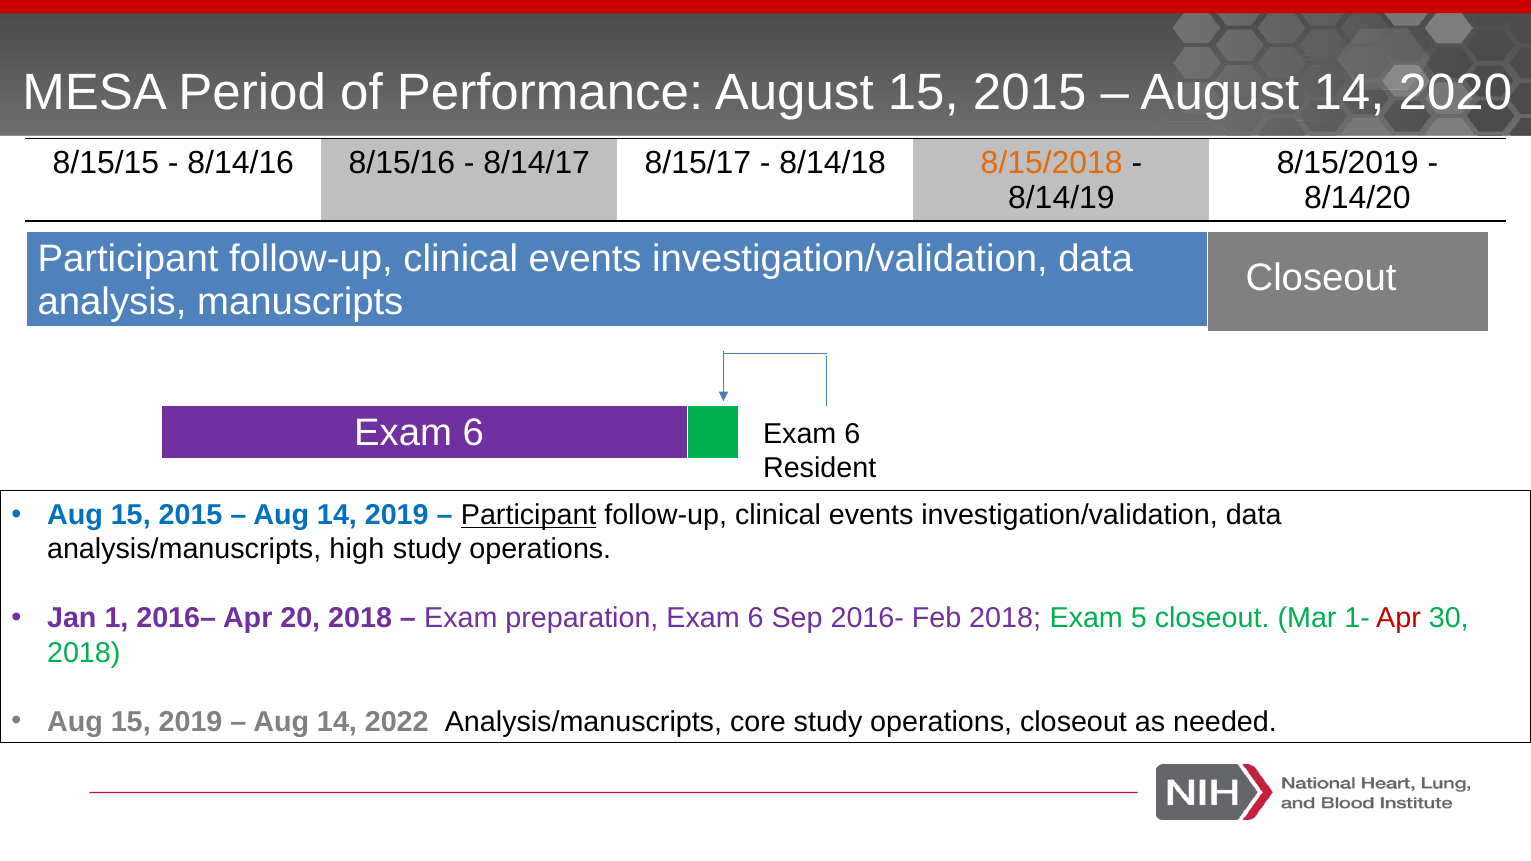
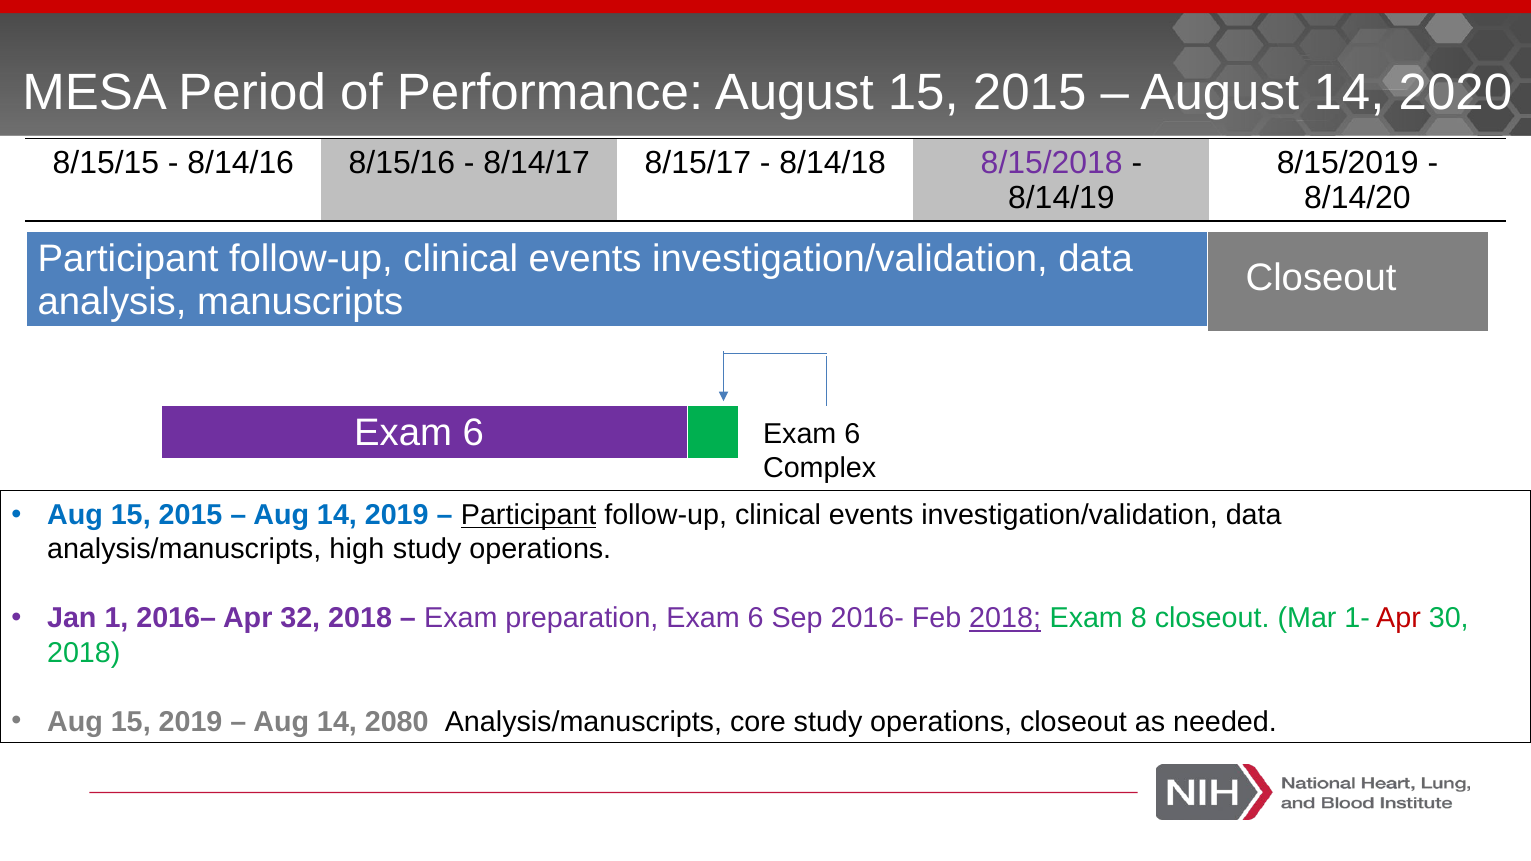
8/15/2018 colour: orange -> purple
Resident: Resident -> Complex
20: 20 -> 32
2018 at (1005, 619) underline: none -> present
5: 5 -> 8
2022: 2022 -> 2080
